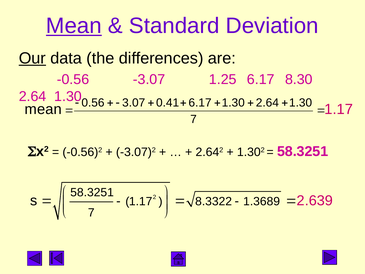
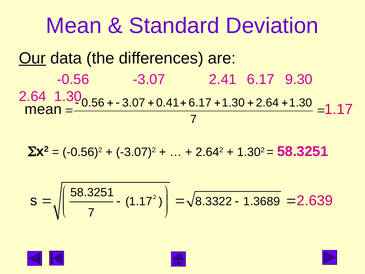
Mean at (74, 26) underline: present -> none
1.25: 1.25 -> 2.41
8.30: 8.30 -> 9.30
